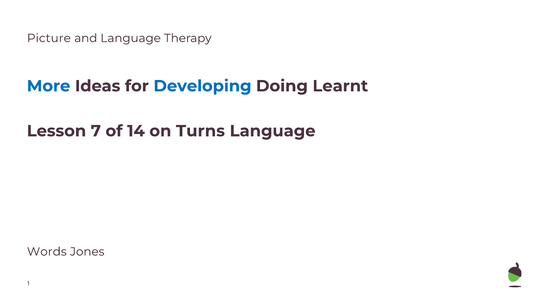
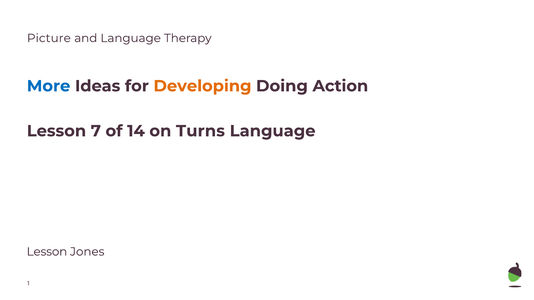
Developing colour: blue -> orange
Learnt: Learnt -> Action
Words at (47, 252): Words -> Lesson
